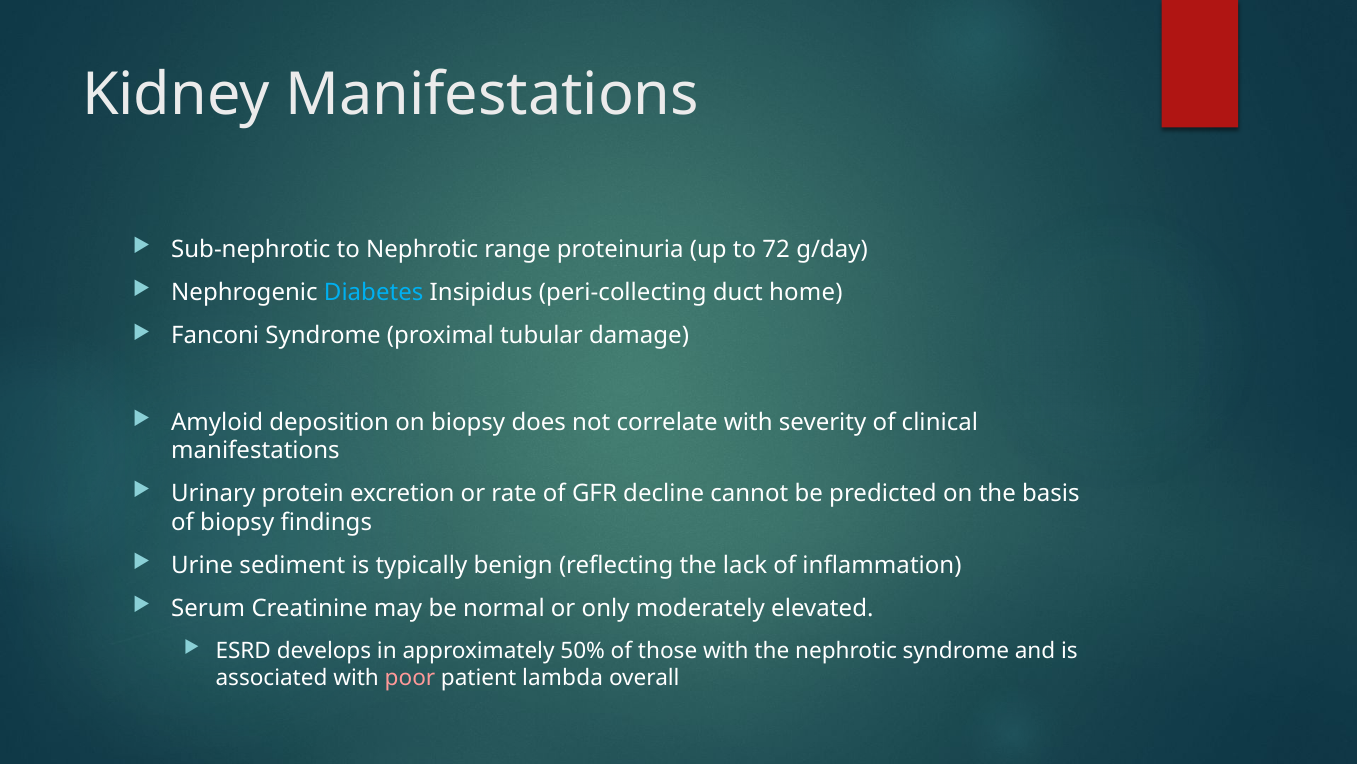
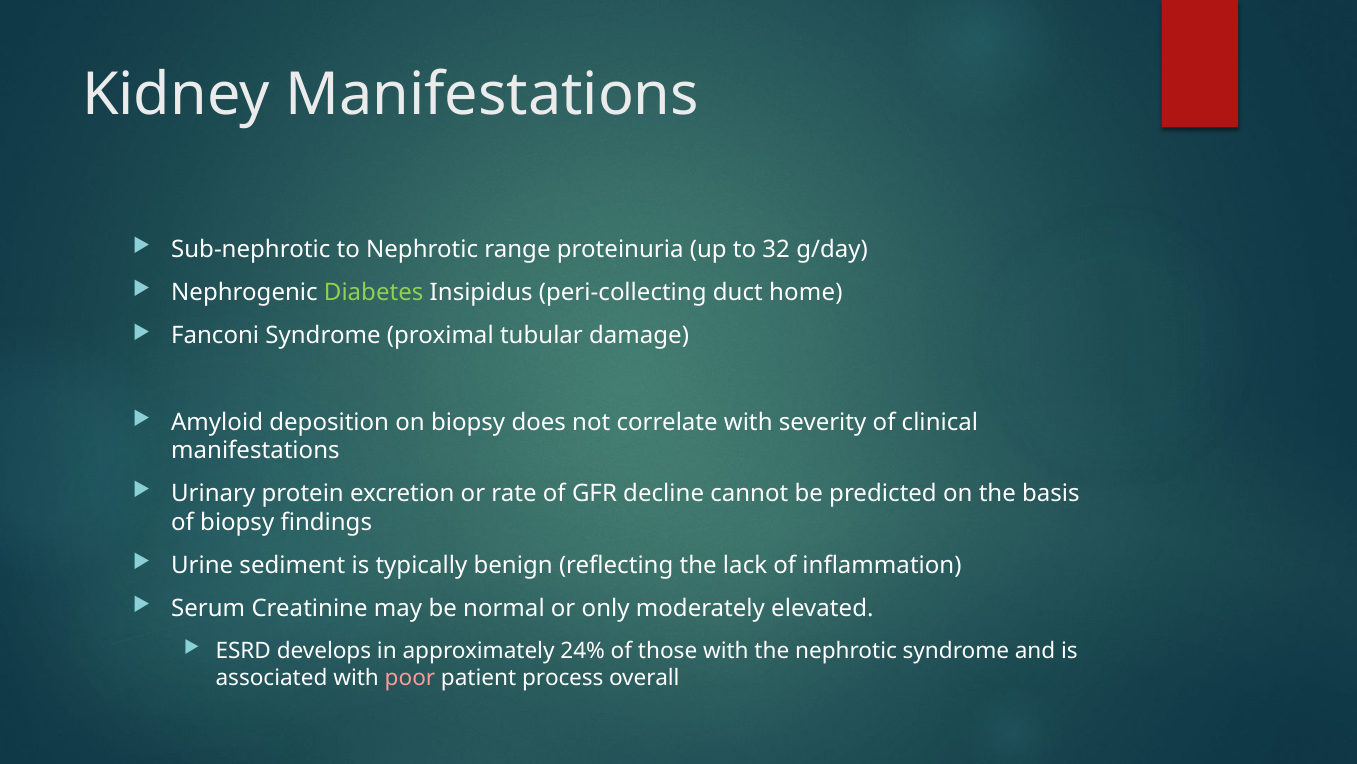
72: 72 -> 32
Diabetes colour: light blue -> light green
50%: 50% -> 24%
lambda: lambda -> process
